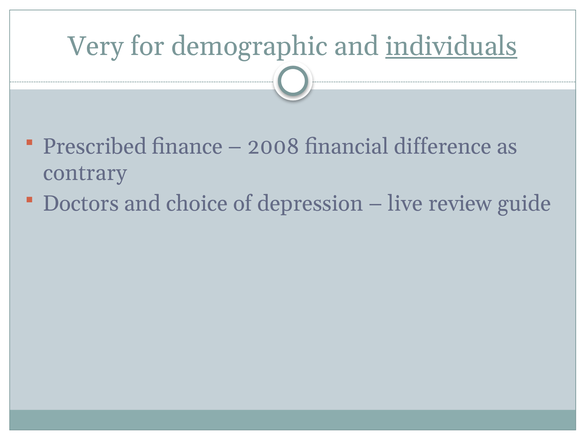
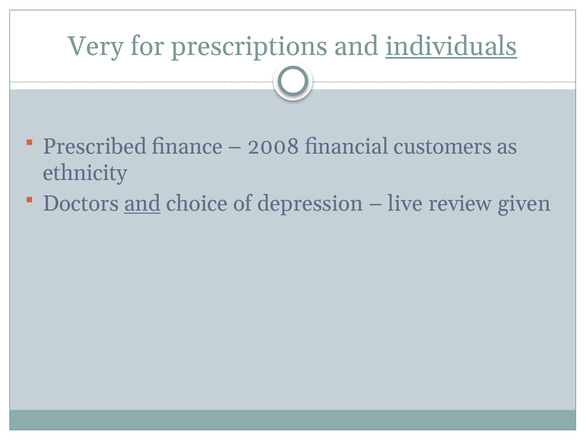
demographic: demographic -> prescriptions
difference: difference -> customers
contrary: contrary -> ethnicity
and at (142, 203) underline: none -> present
guide: guide -> given
